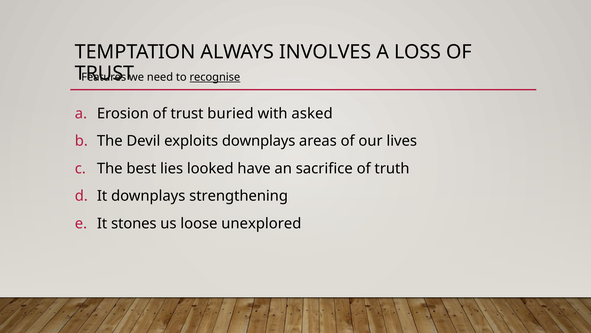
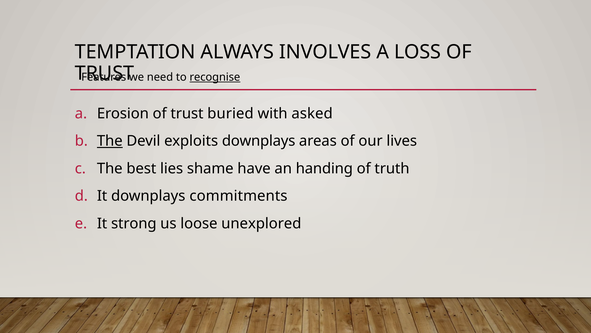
The at (110, 141) underline: none -> present
looked: looked -> shame
sacrifice: sacrifice -> handing
strengthening: strengthening -> commitments
stones: stones -> strong
